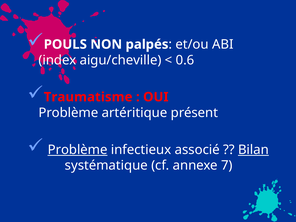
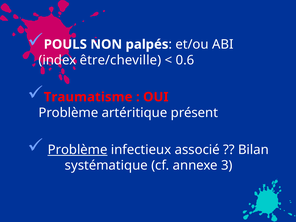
aigu/cheville: aigu/cheville -> être/cheville
Bilan underline: present -> none
7: 7 -> 3
